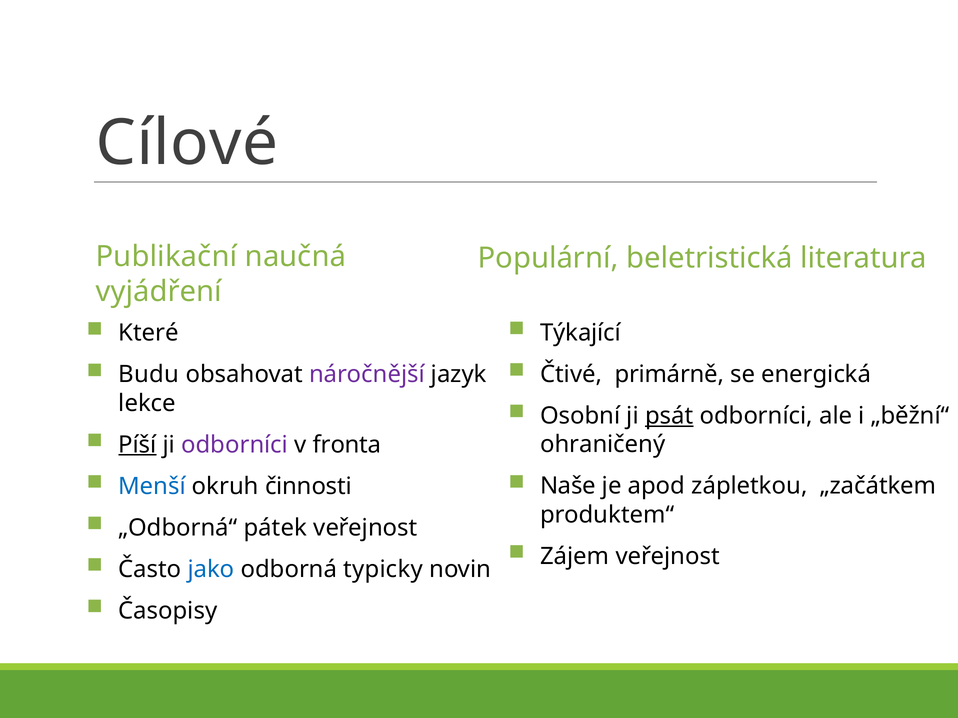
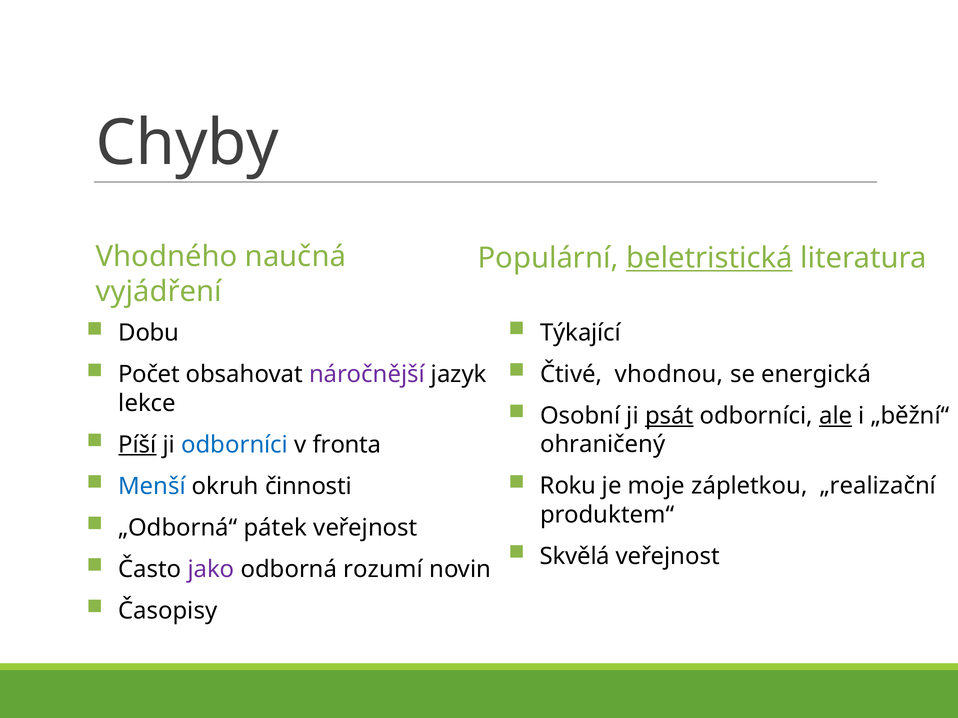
Cílové: Cílové -> Chyby
Publikační: Publikační -> Vhodného
beletristická underline: none -> present
Které: Které -> Dobu
primárně: primárně -> vhodnou
Budu: Budu -> Počet
ale underline: none -> present
odborníci at (235, 445) colour: purple -> blue
Naše: Naše -> Roku
apod: apod -> moje
„začátkem: „začátkem -> „realizační
Zájem: Zájem -> Skvělá
jako colour: blue -> purple
typicky: typicky -> rozumí
